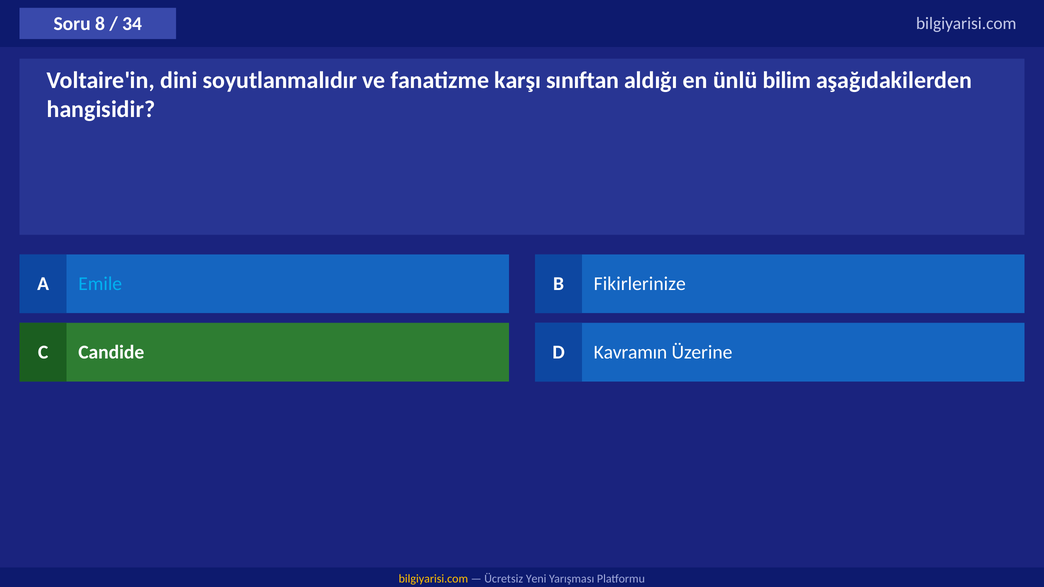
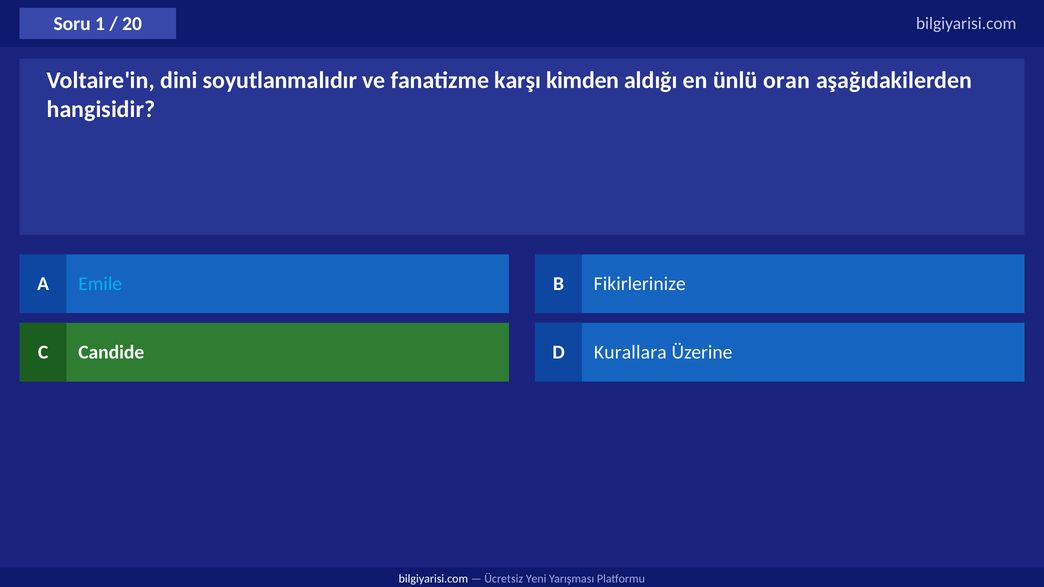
8: 8 -> 1
34: 34 -> 20
sınıftan: sınıftan -> kimden
bilim: bilim -> oran
Kavramın: Kavramın -> Kurallara
bilgiyarisi.com at (433, 579) colour: yellow -> white
